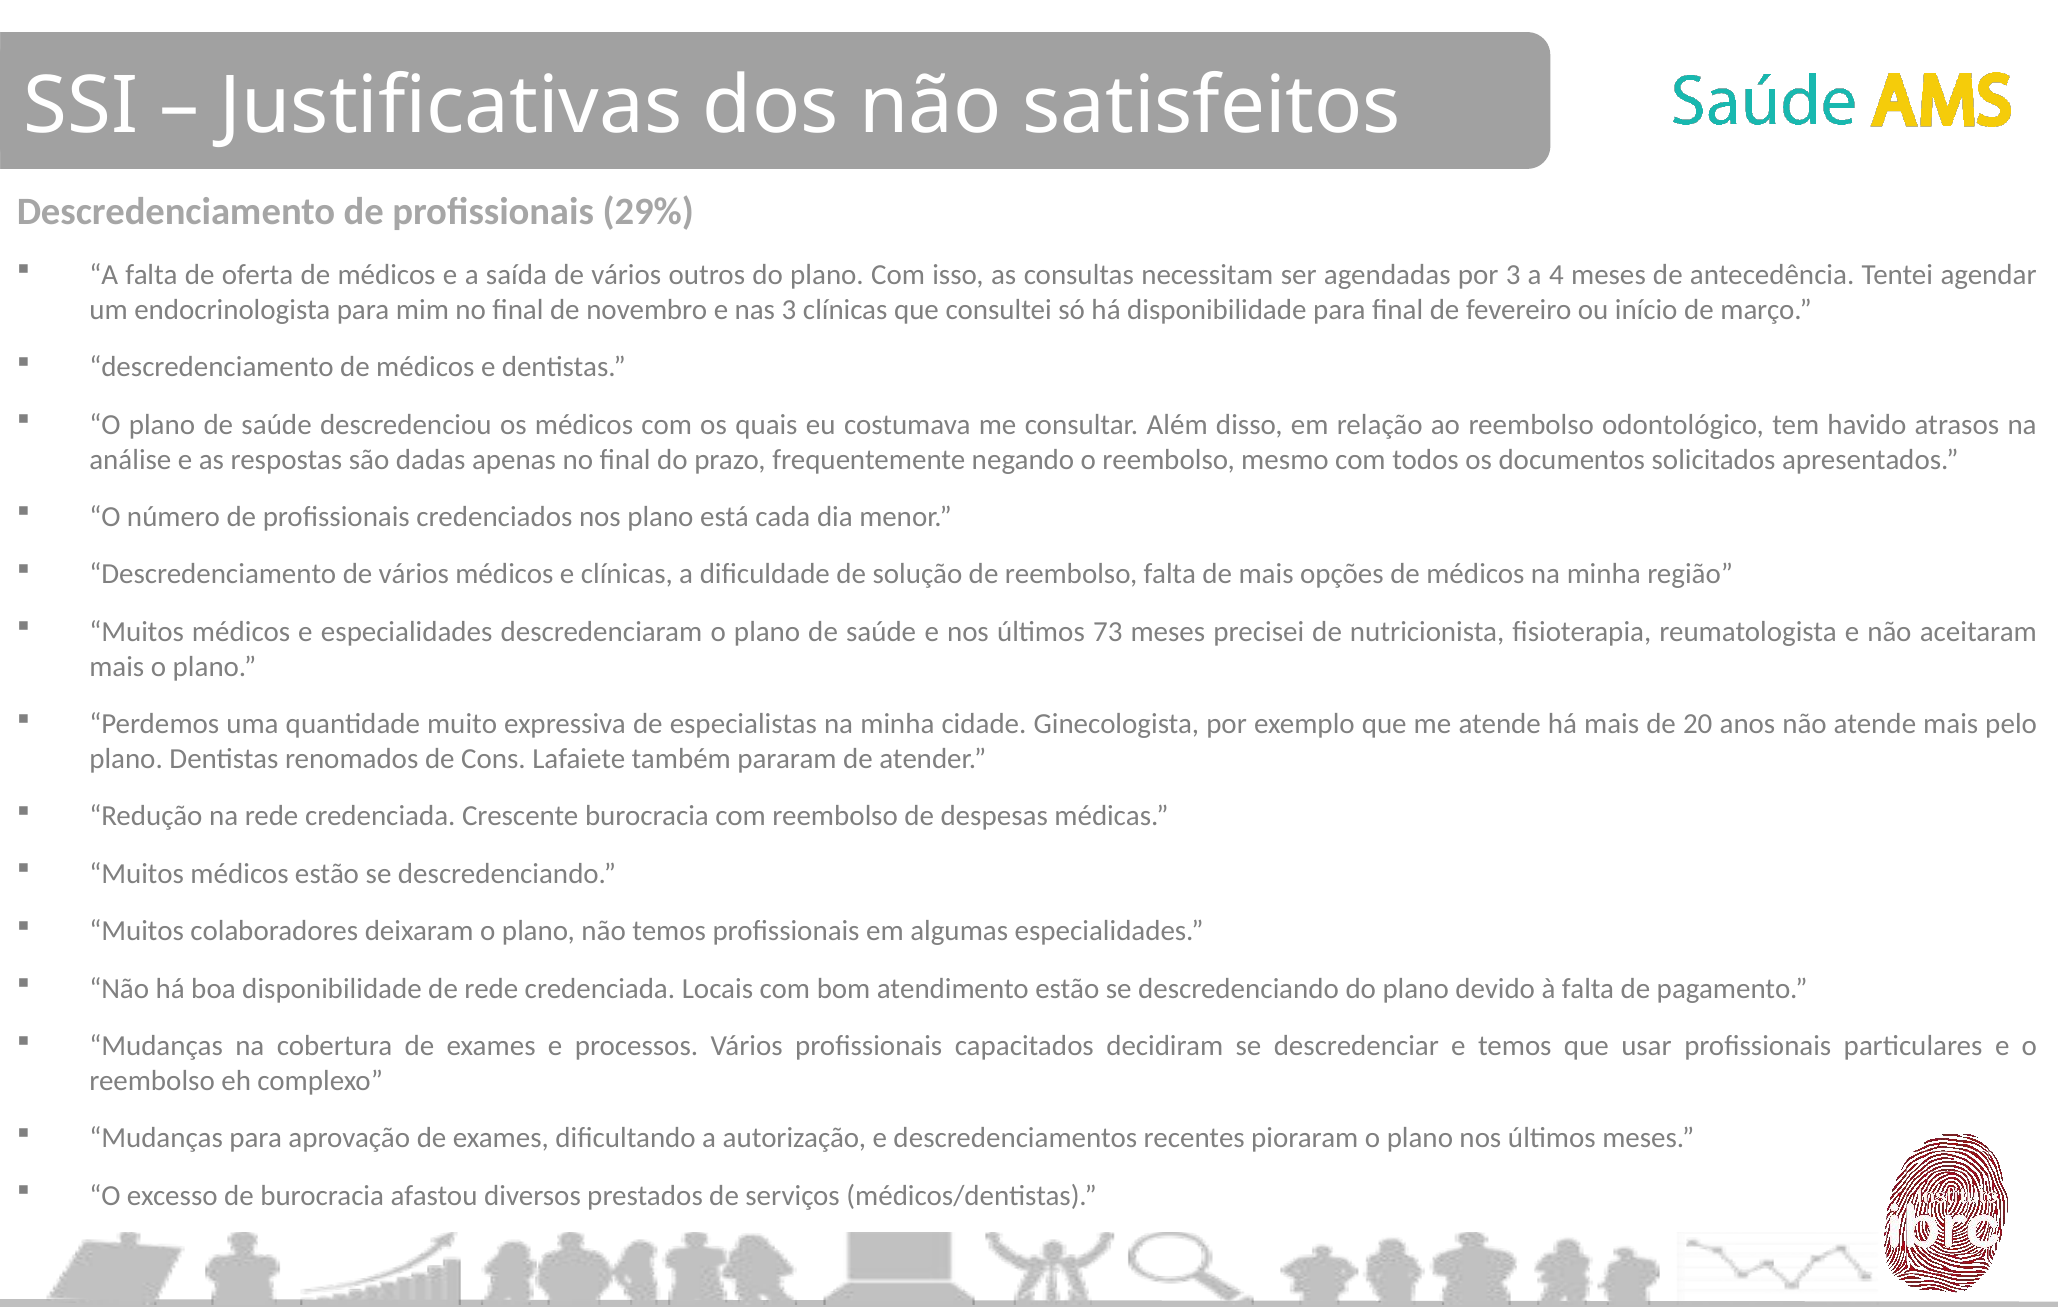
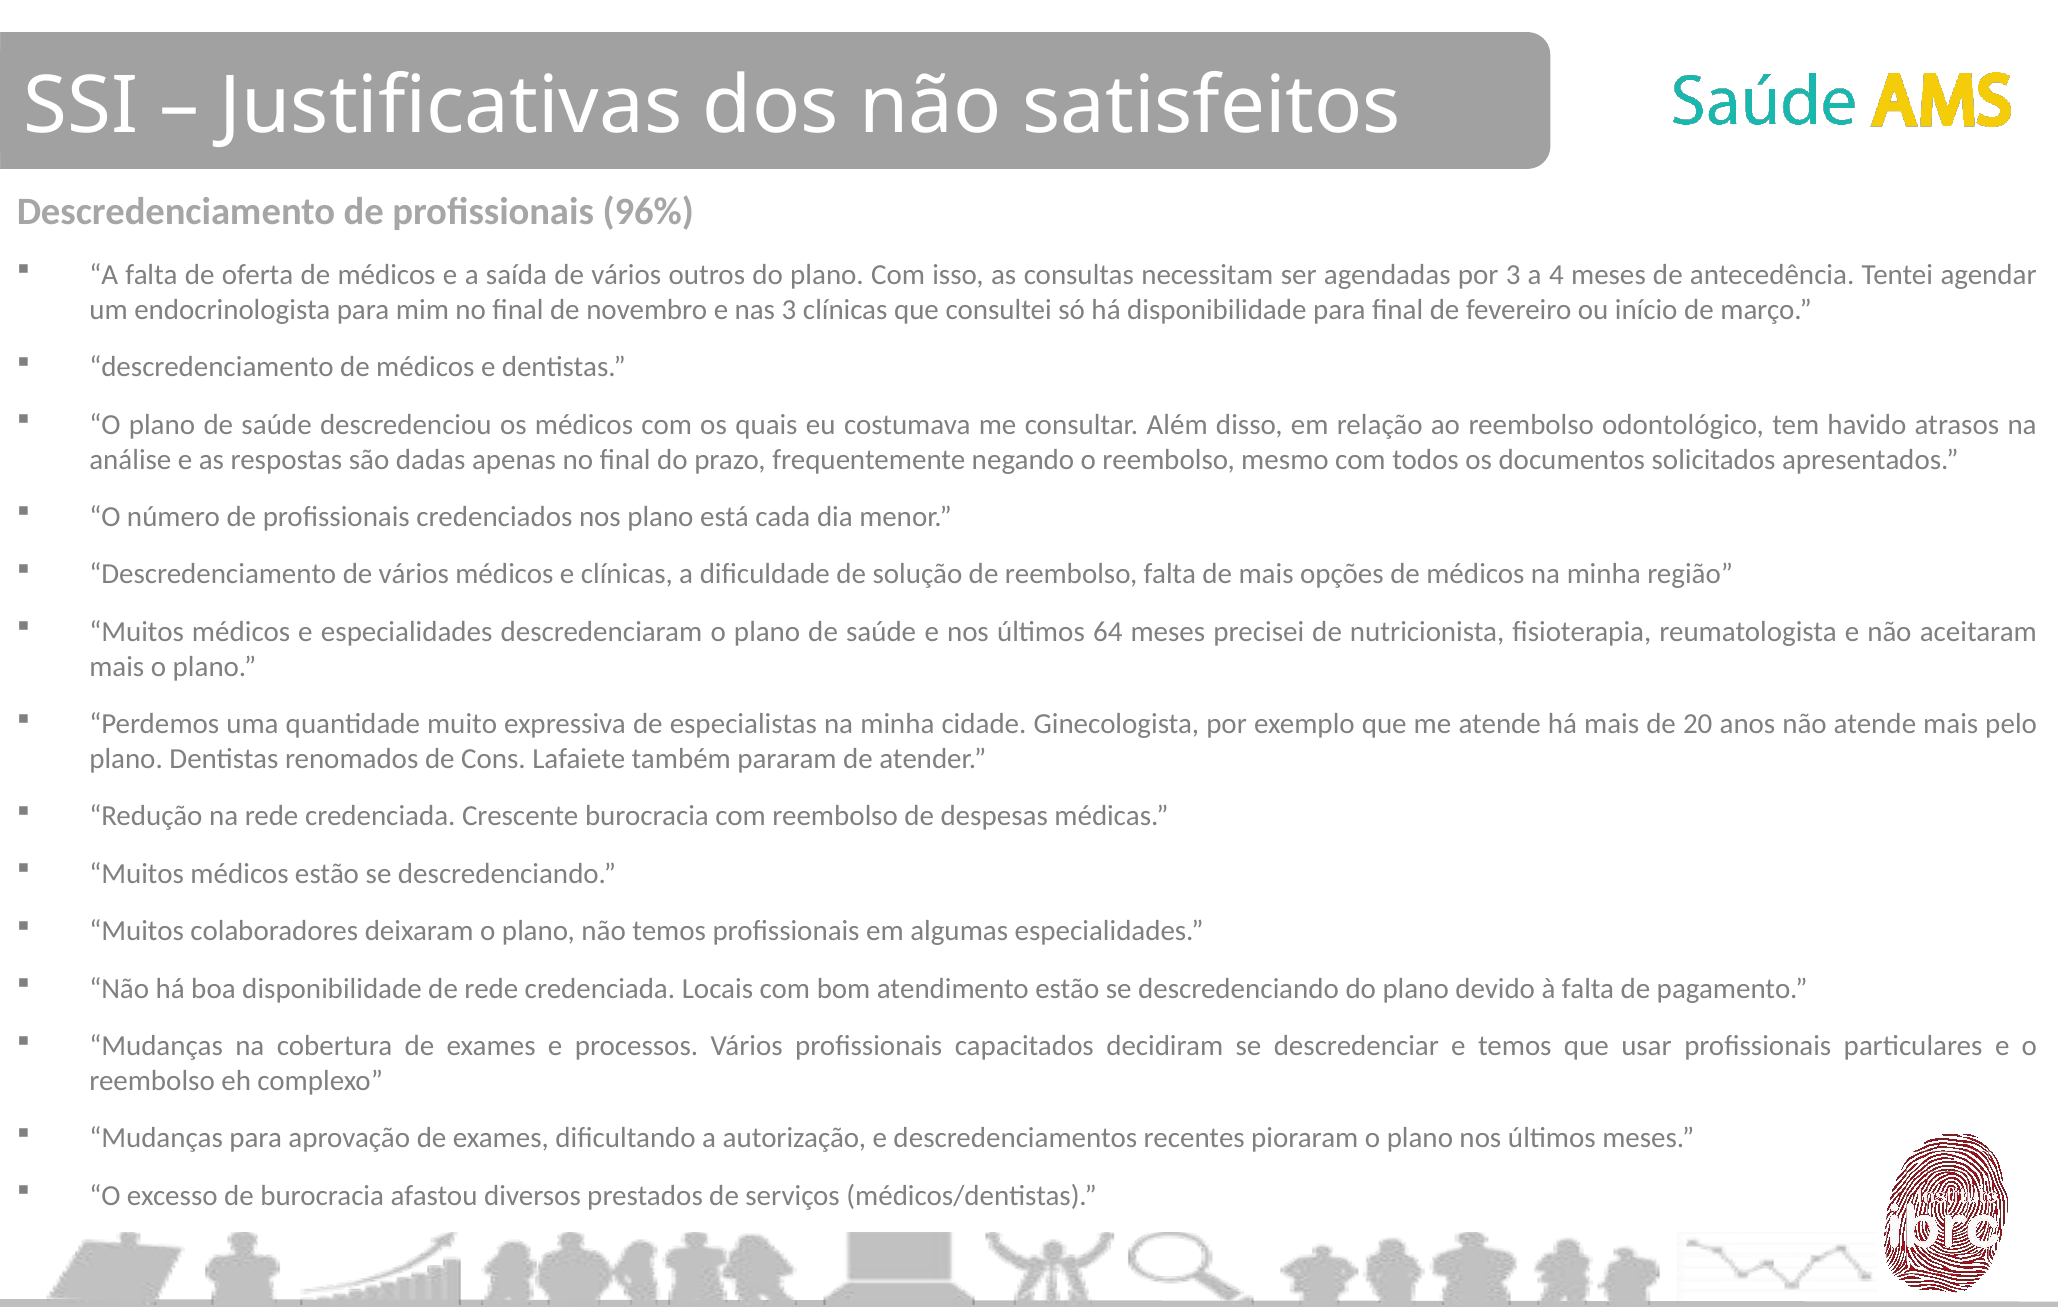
29%: 29% -> 96%
73: 73 -> 64
